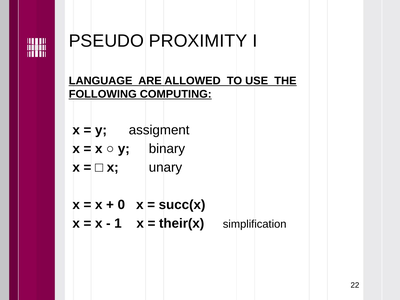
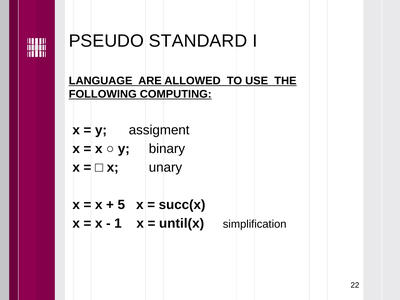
PROXIMITY: PROXIMITY -> STANDARD
0: 0 -> 5
their(x: their(x -> until(x
